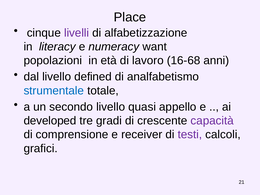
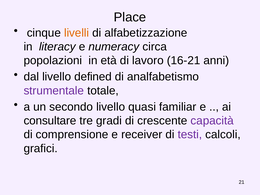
livelli colour: purple -> orange
want: want -> circa
16-68: 16-68 -> 16-21
strumentale colour: blue -> purple
appello: appello -> familiar
developed: developed -> consultare
